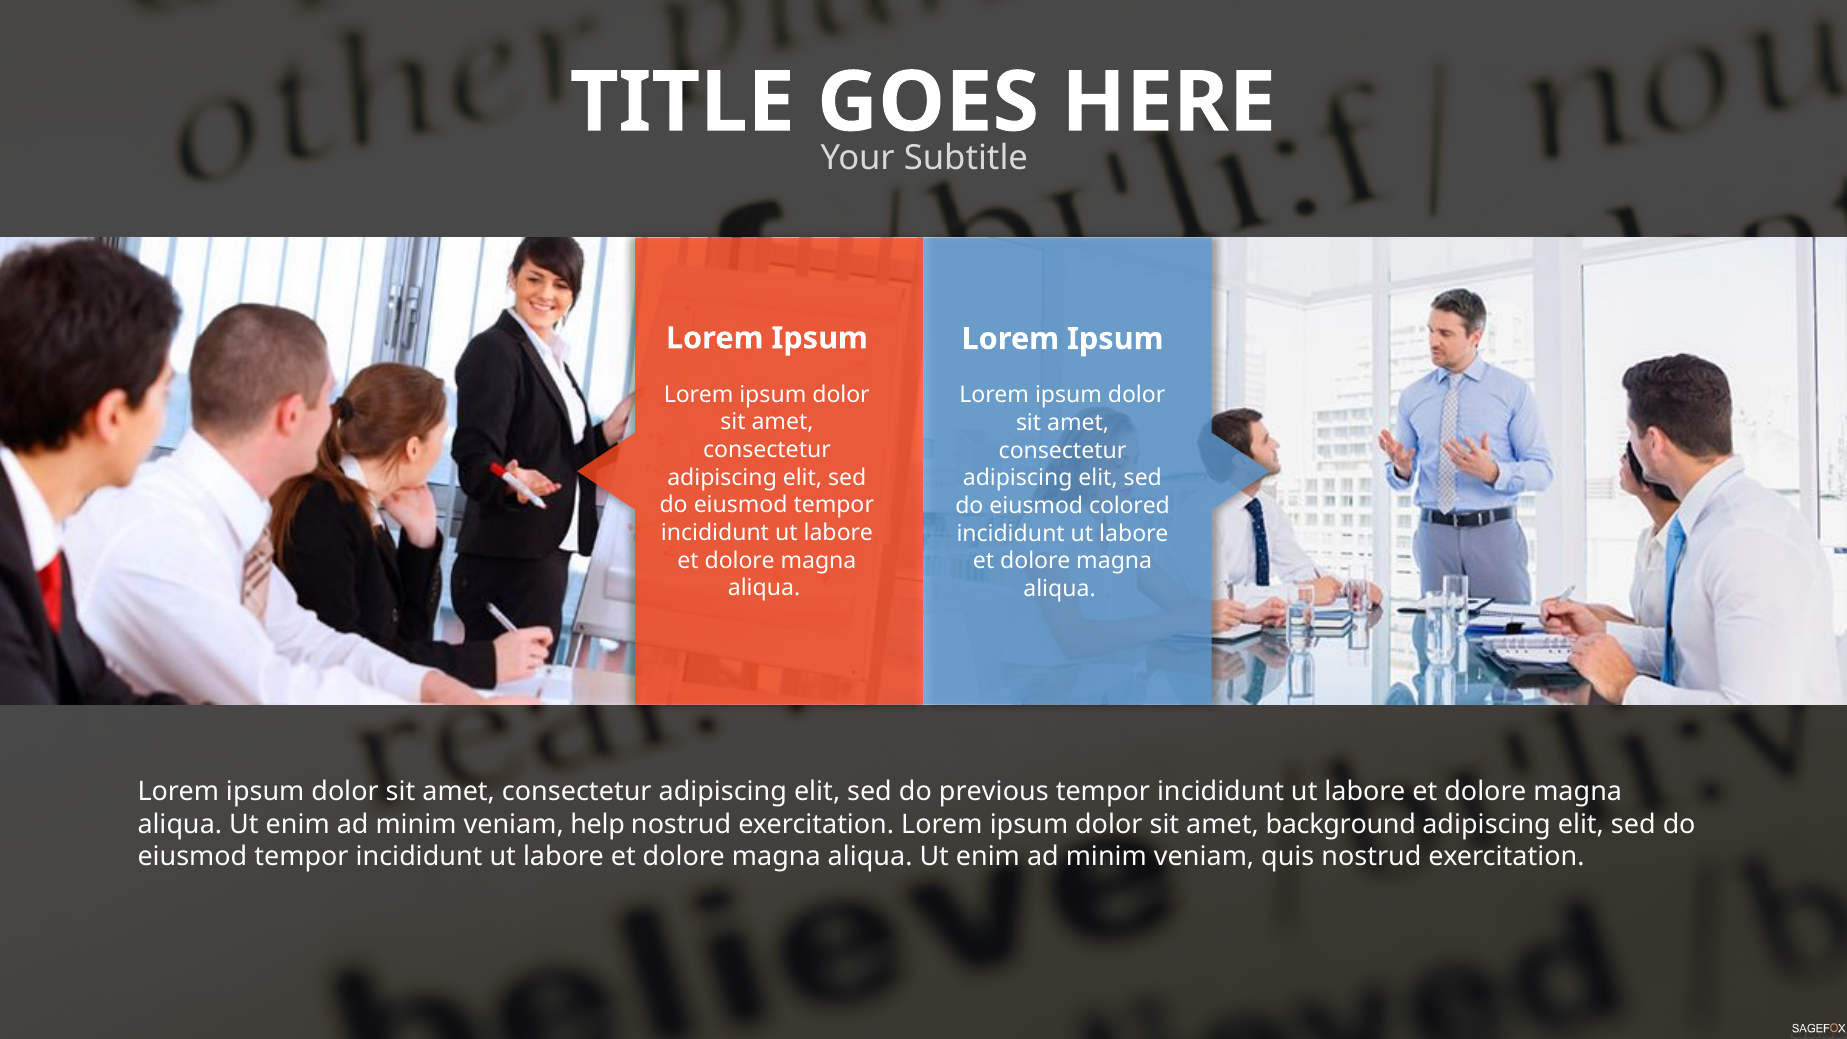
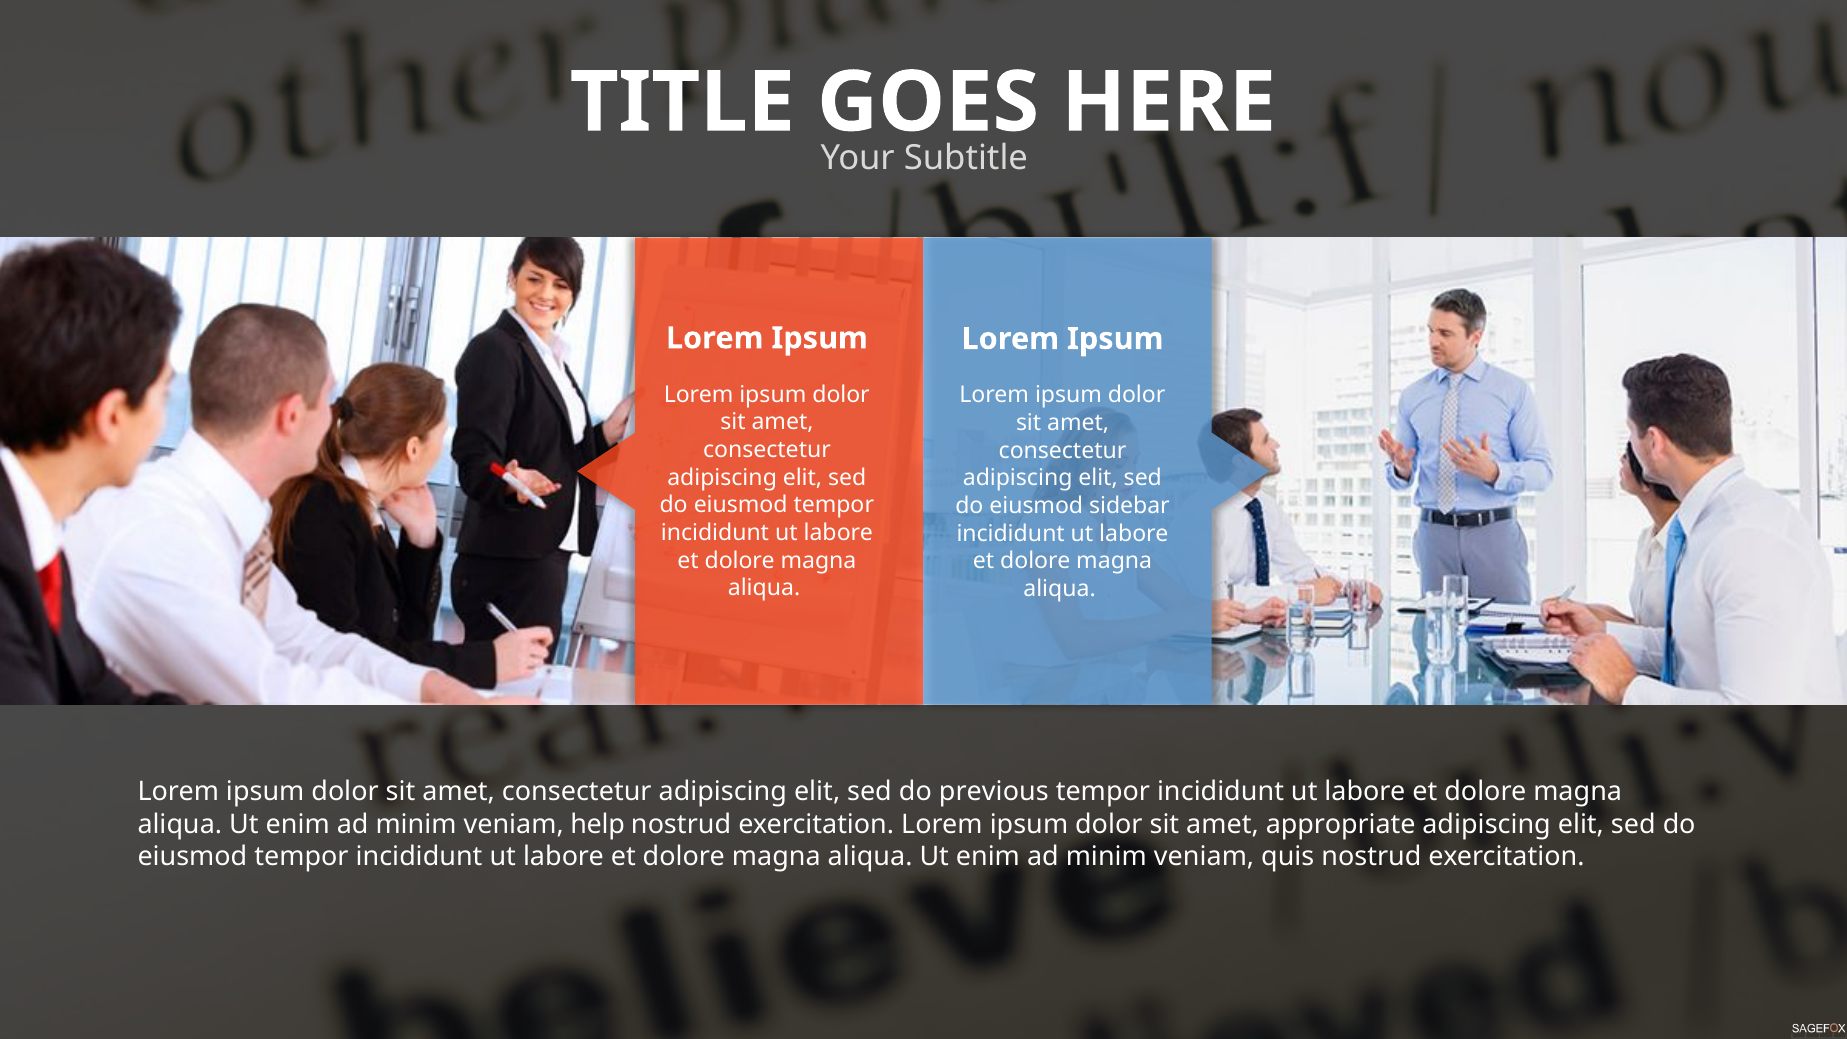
colored: colored -> sidebar
background: background -> appropriate
